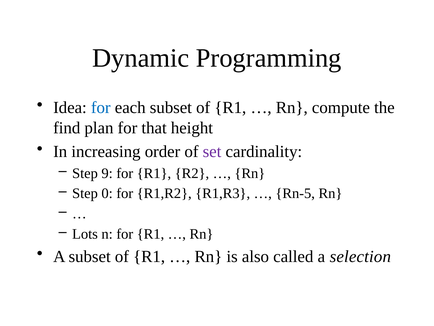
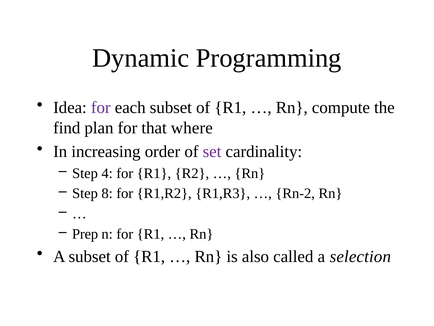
for at (101, 108) colour: blue -> purple
height: height -> where
9: 9 -> 4
0: 0 -> 8
Rn-5: Rn-5 -> Rn-2
Lots: Lots -> Prep
